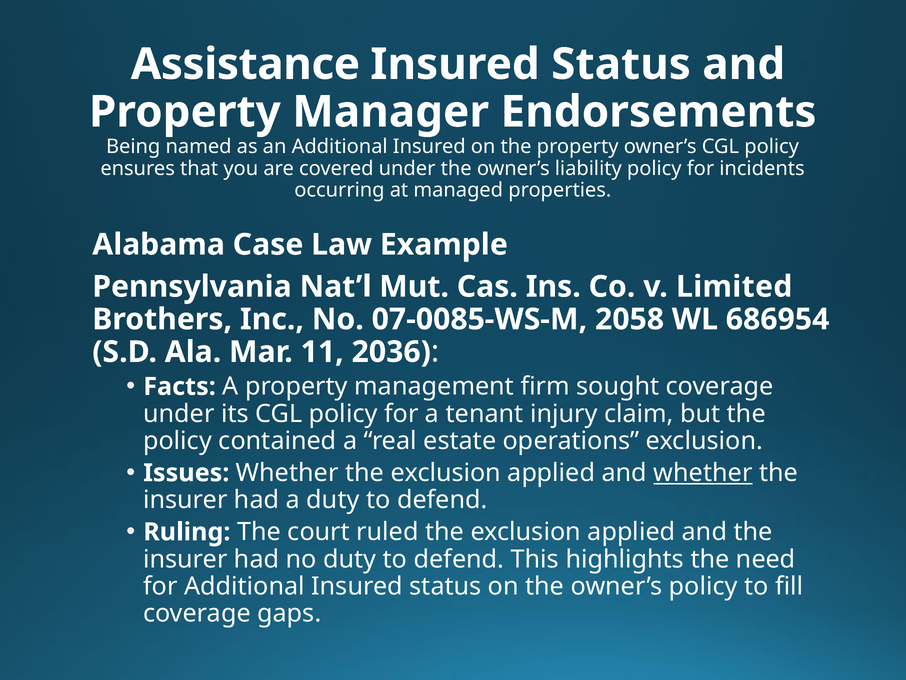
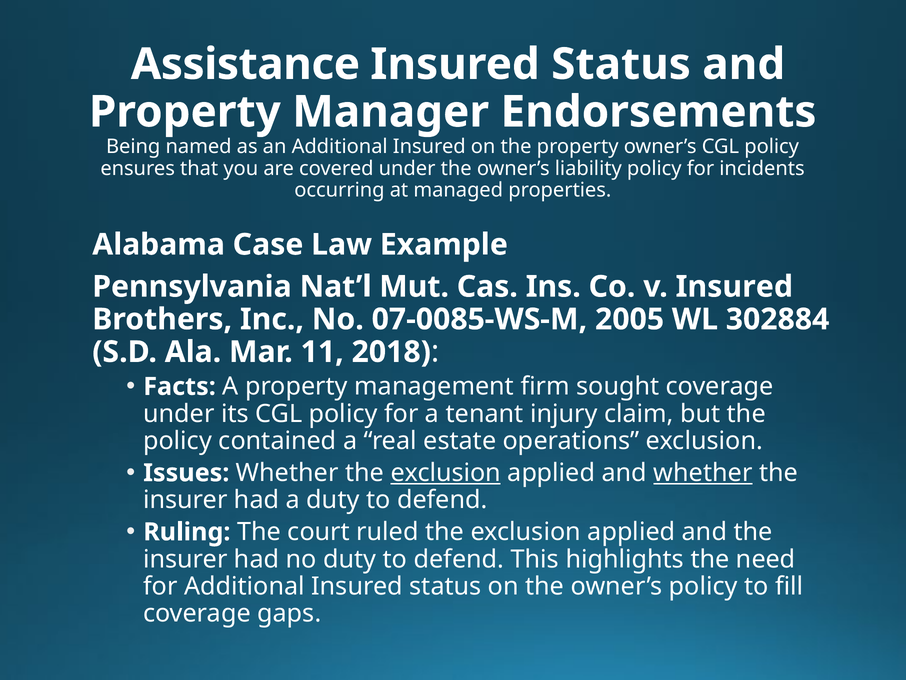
v Limited: Limited -> Insured
2058: 2058 -> 2005
686954: 686954 -> 302884
2036: 2036 -> 2018
exclusion at (446, 473) underline: none -> present
